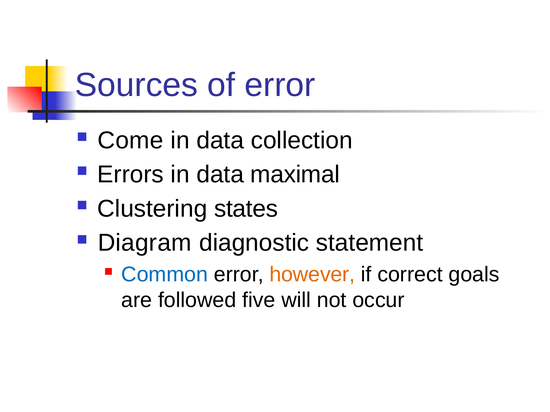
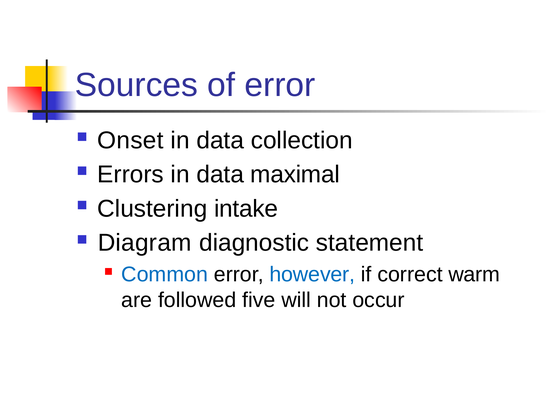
Come: Come -> Onset
states: states -> intake
however colour: orange -> blue
goals: goals -> warm
